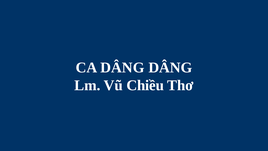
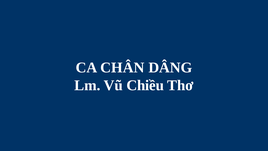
CA DÂNG: DÂNG -> CHÂN
